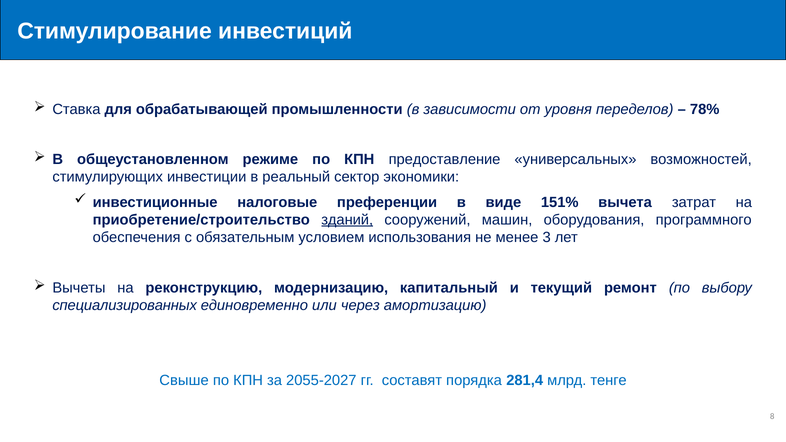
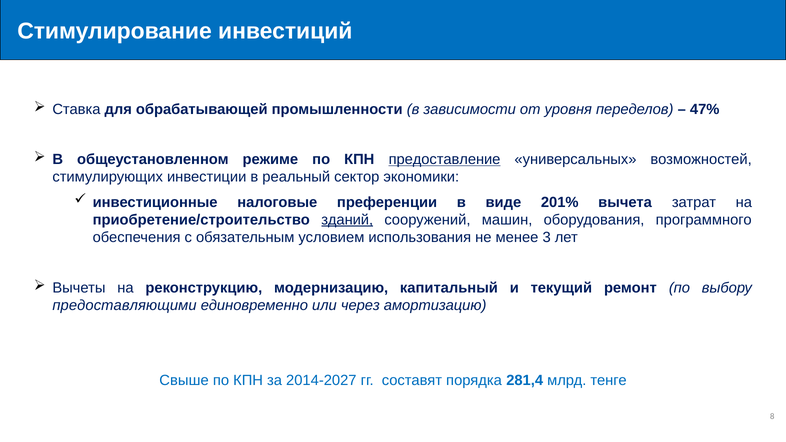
78%: 78% -> 47%
предоставление underline: none -> present
151%: 151% -> 201%
специализированных: специализированных -> предоставляющими
2055-2027: 2055-2027 -> 2014-2027
